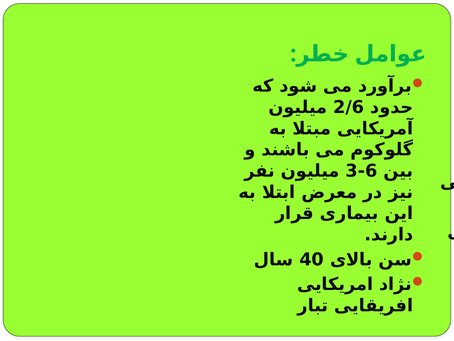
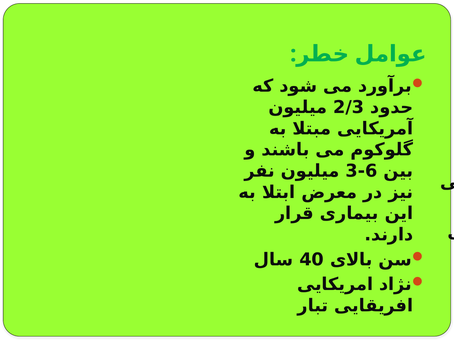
2/6: 2/6 -> 2/3
